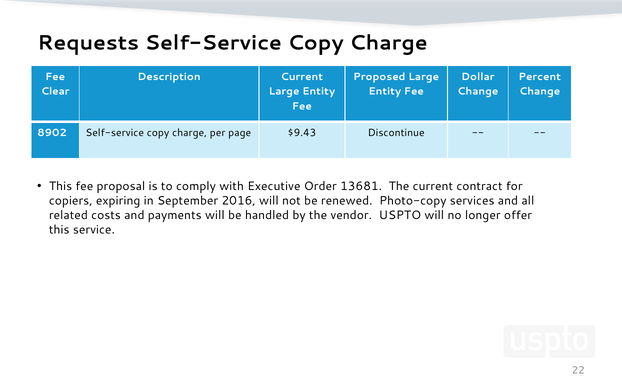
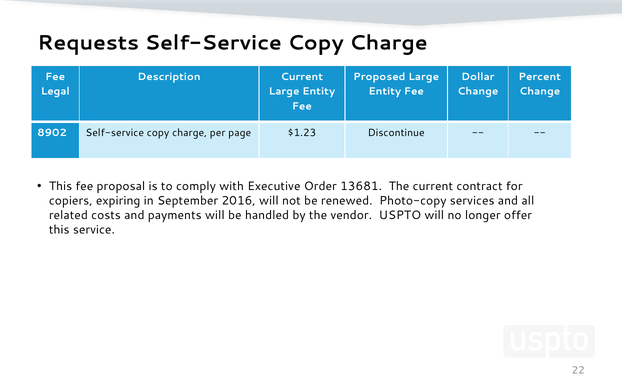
Clear: Clear -> Legal
$9.43: $9.43 -> $1.23
